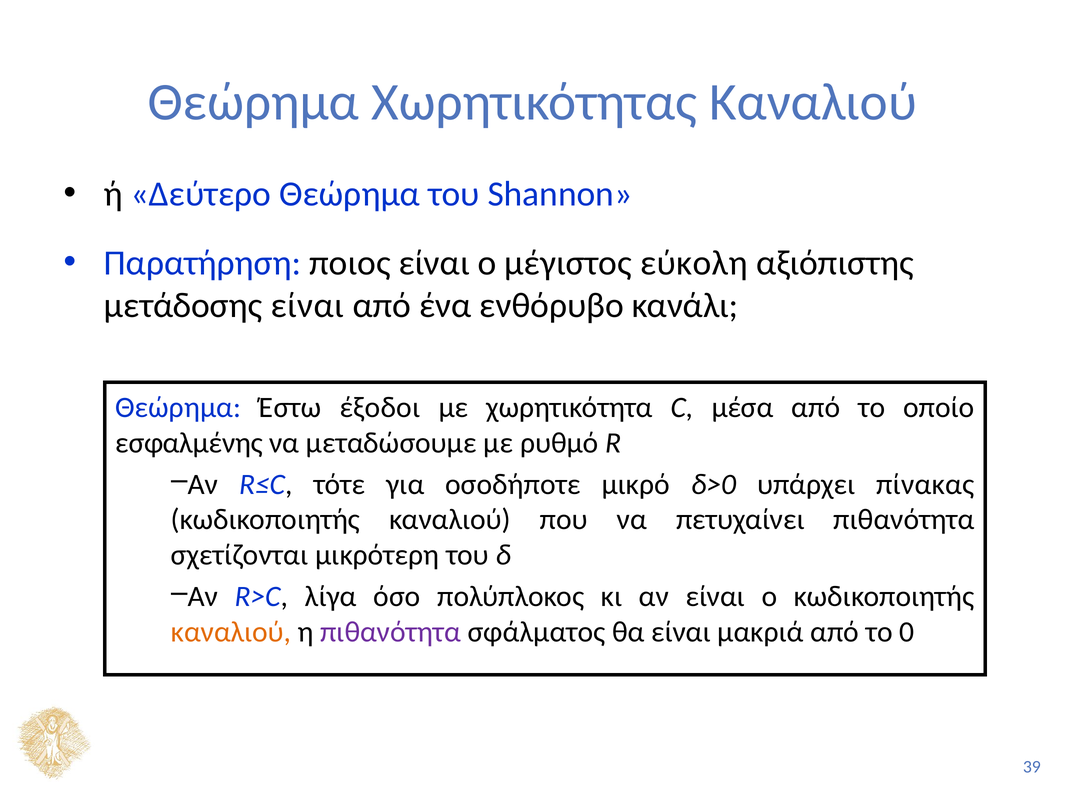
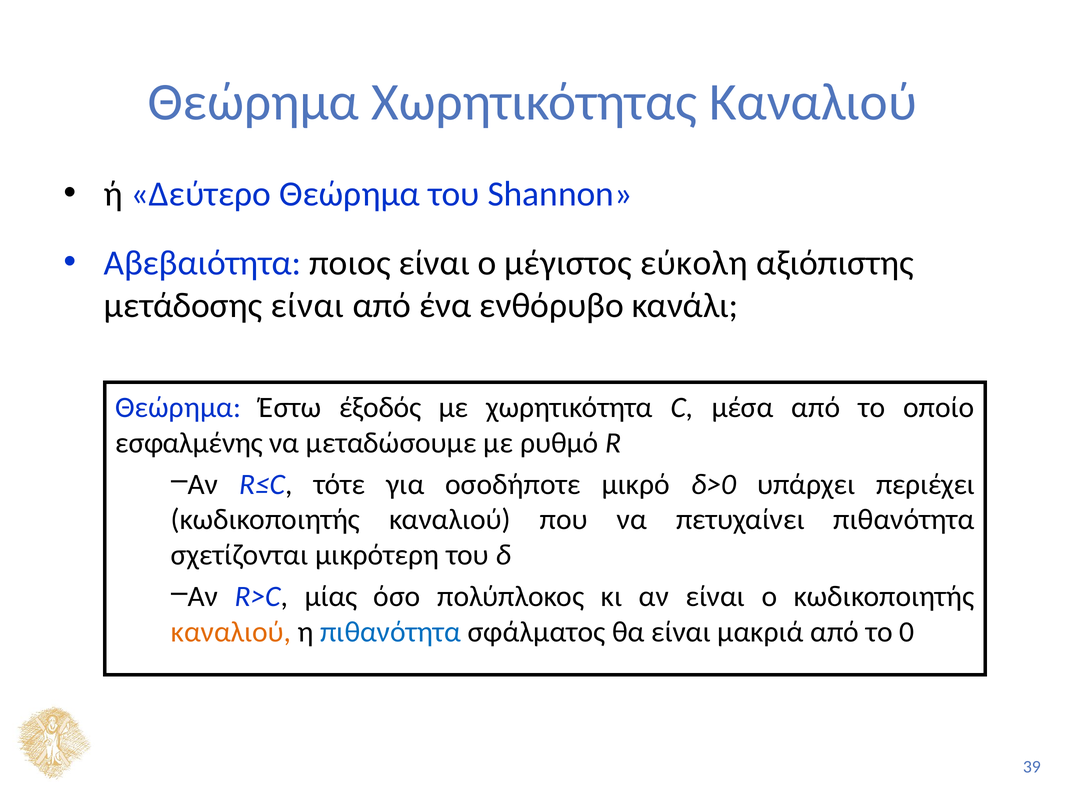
Παρατήρηση: Παρατήρηση -> Αβεβαιότητα
έξοδοι: έξοδοι -> έξοδός
πίνακας: πίνακας -> περιέχει
λίγα: λίγα -> μίας
πιθανότητα at (391, 633) colour: purple -> blue
